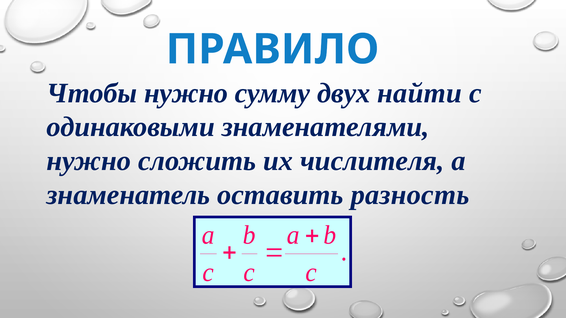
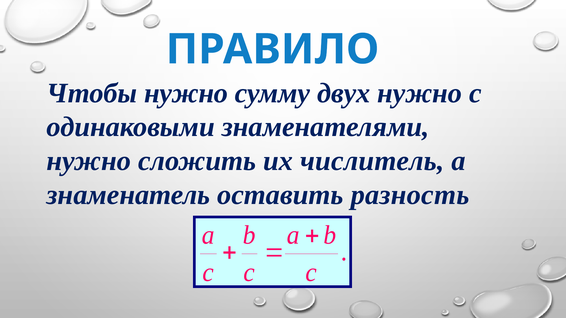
двух найти: найти -> нужно
числителя: числителя -> числитель
